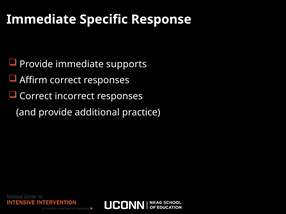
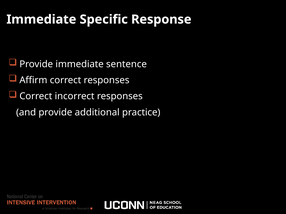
supports: supports -> sentence
